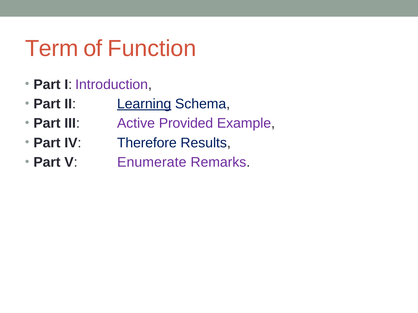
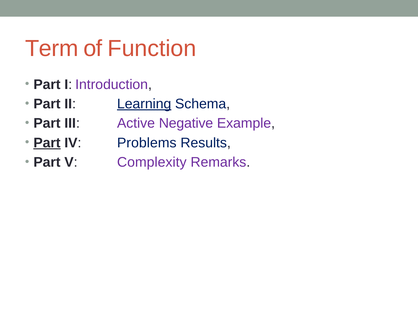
Provided: Provided -> Negative
Part at (47, 143) underline: none -> present
Therefore: Therefore -> Problems
Enumerate: Enumerate -> Complexity
